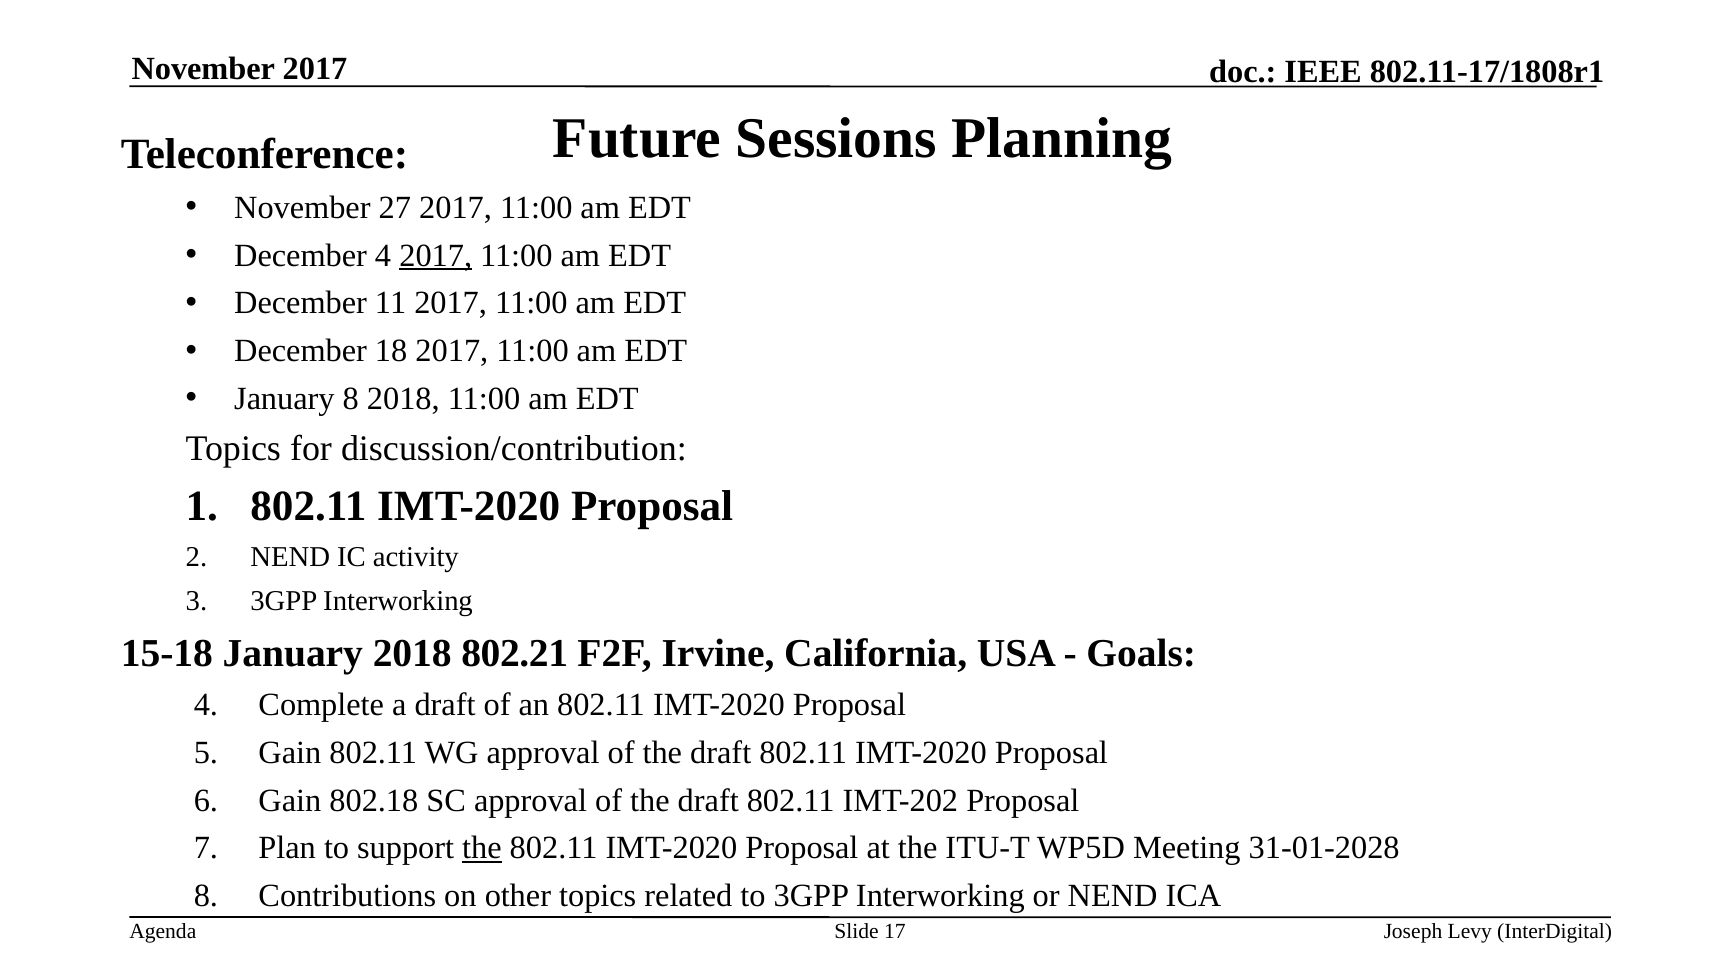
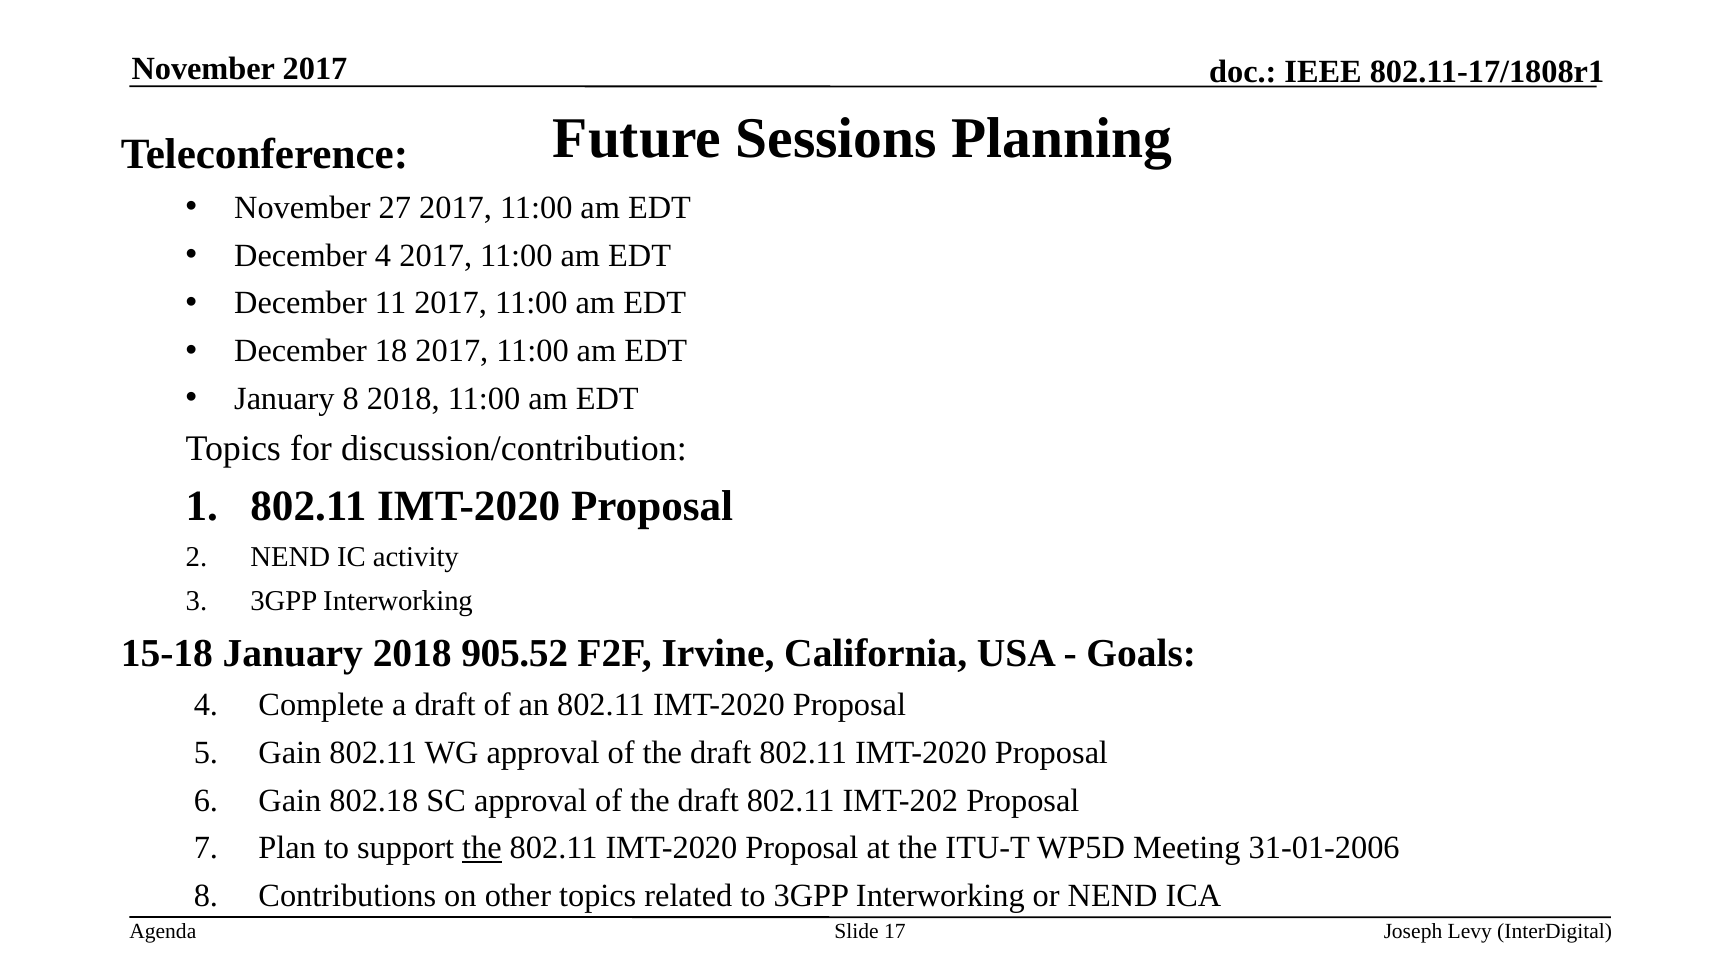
2017 at (436, 255) underline: present -> none
802.21: 802.21 -> 905.52
31-01-2028: 31-01-2028 -> 31-01-2006
